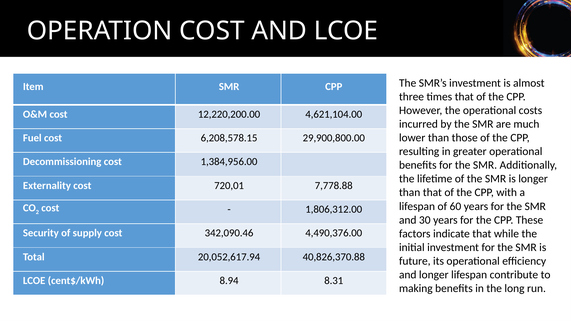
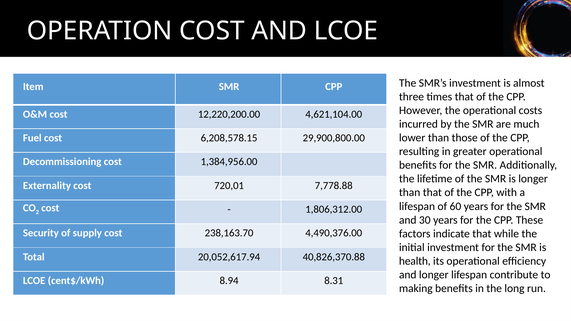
342,090.46: 342,090.46 -> 238,163.70
future: future -> health
